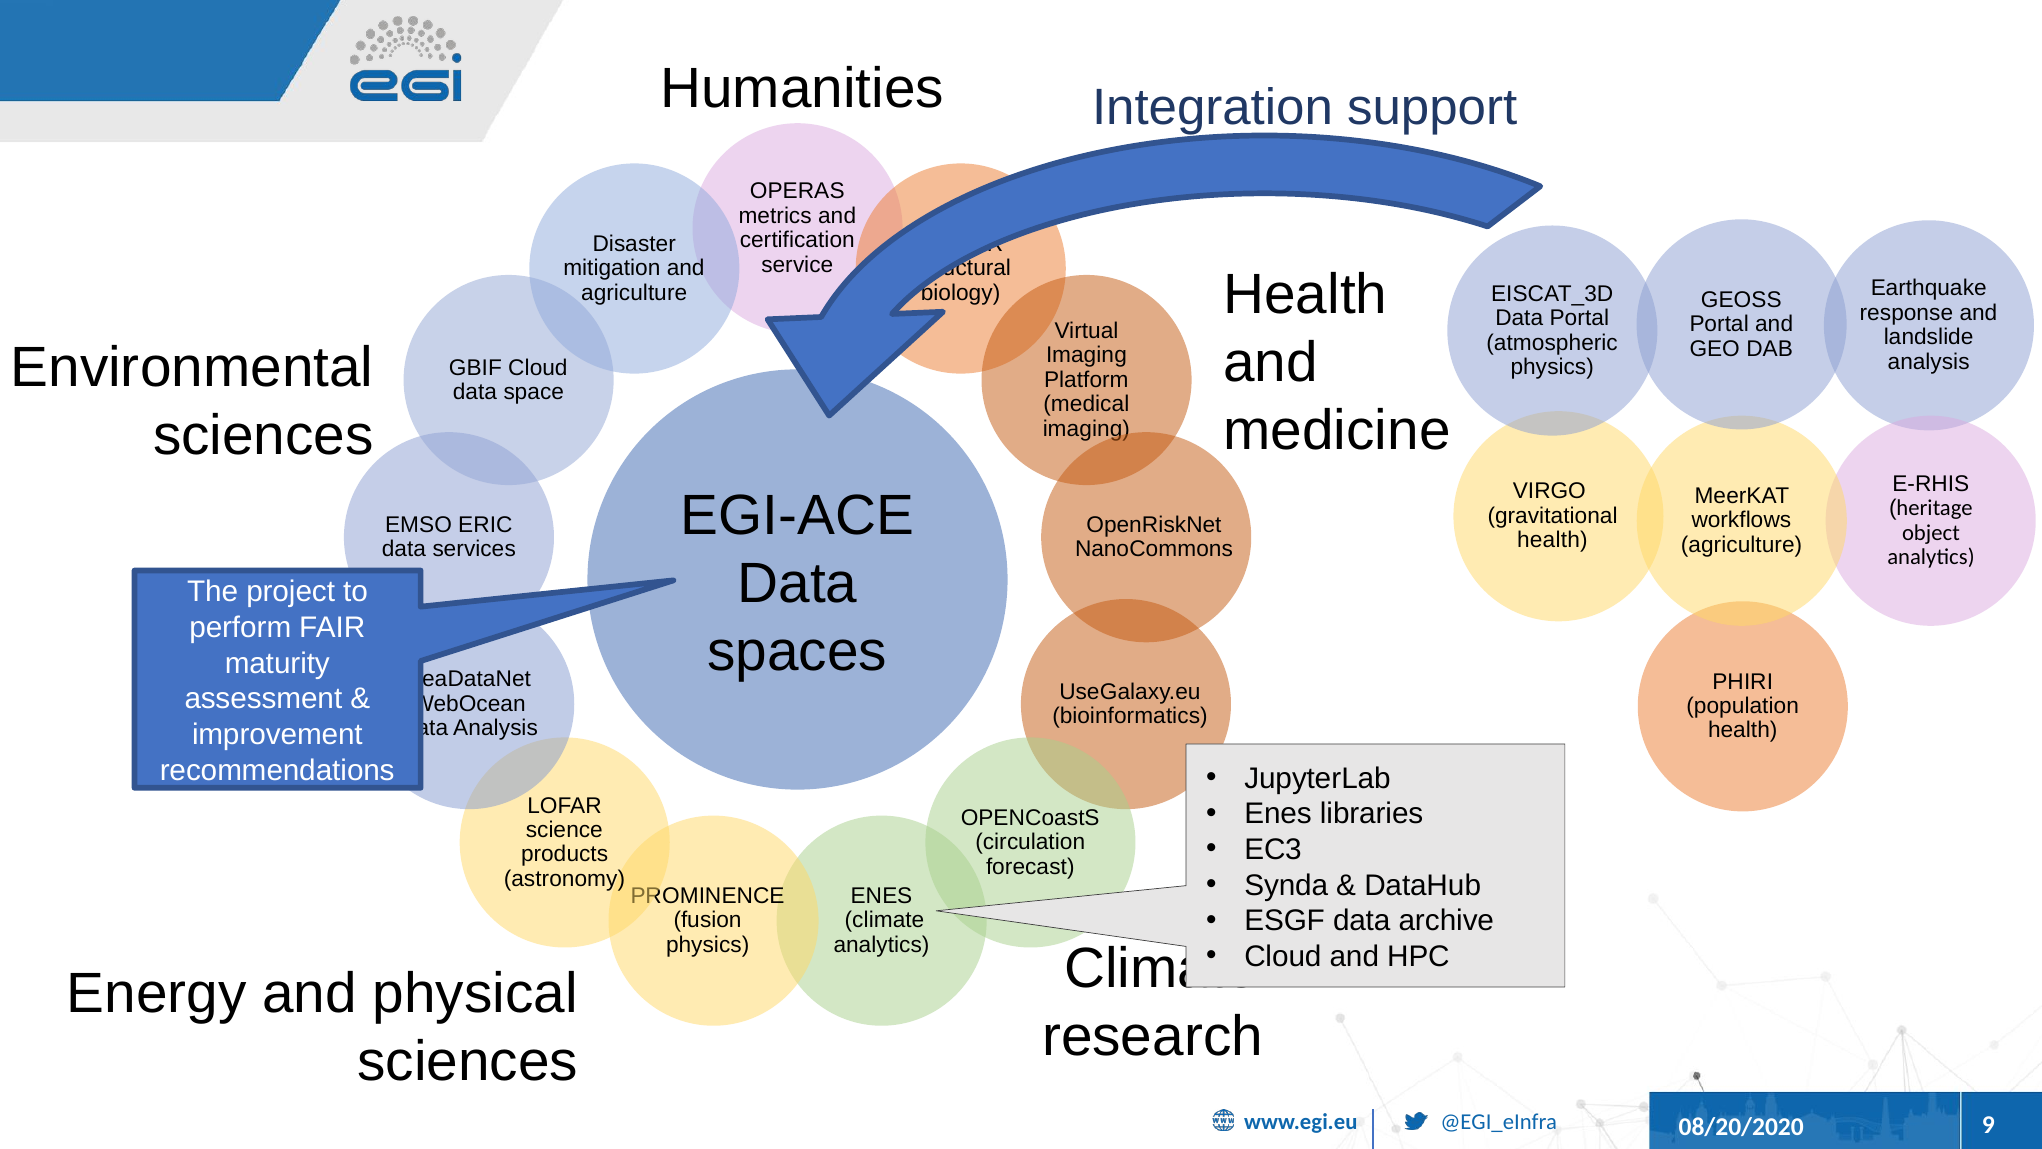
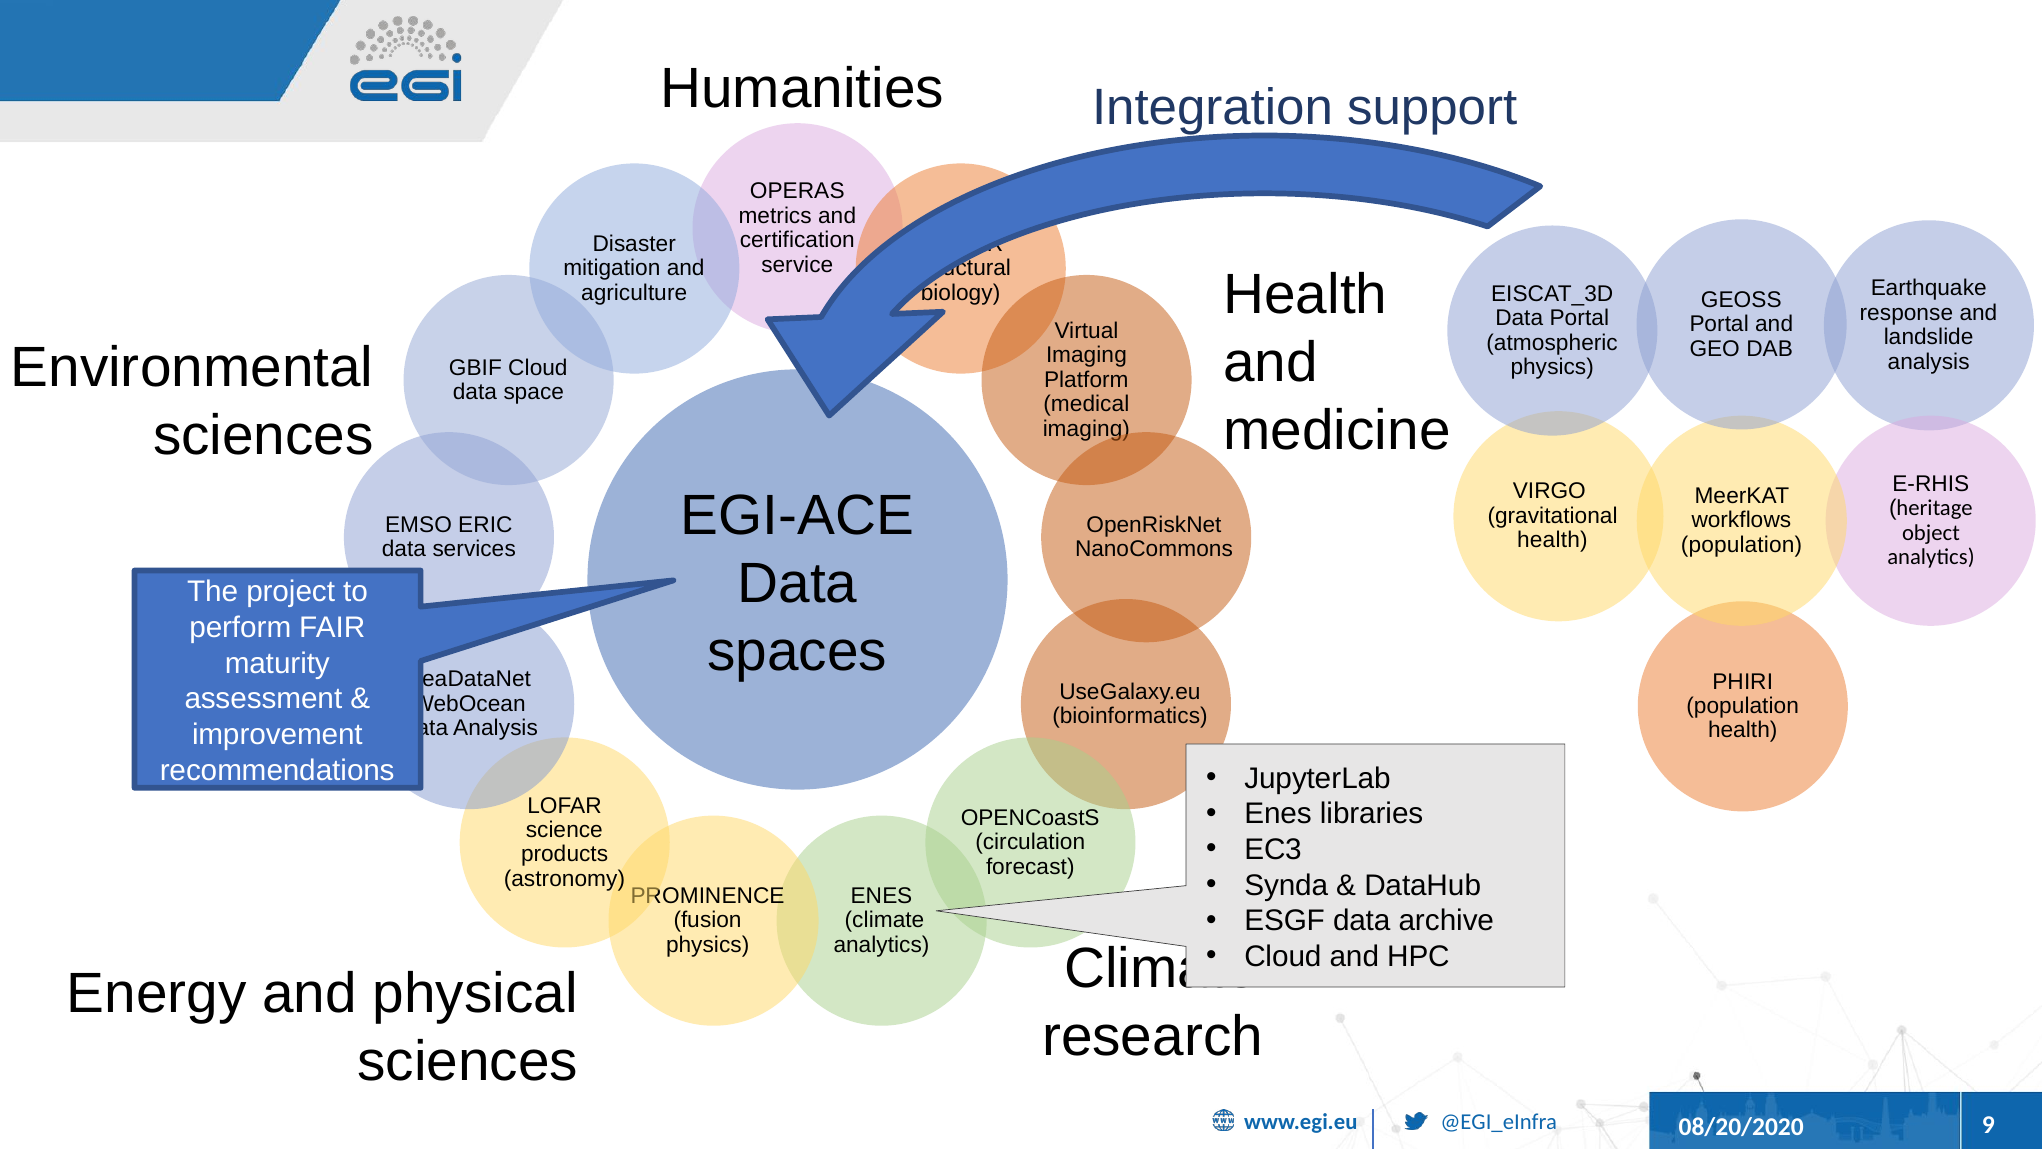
agriculture at (1742, 545): agriculture -> population
